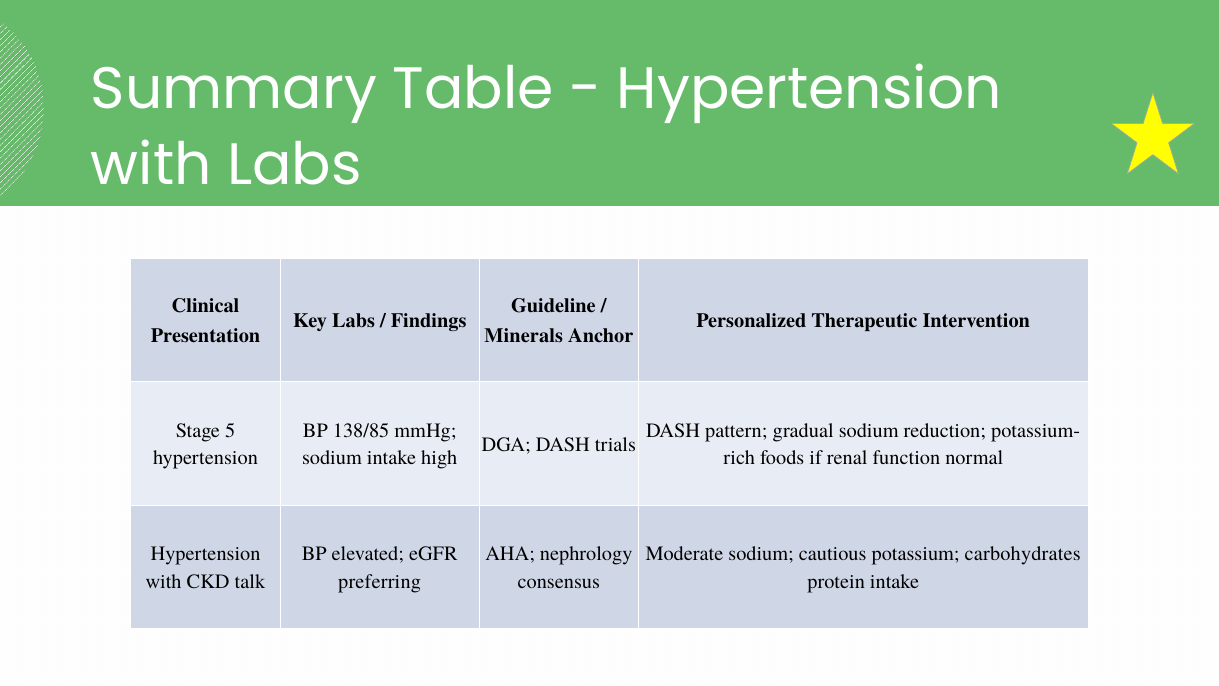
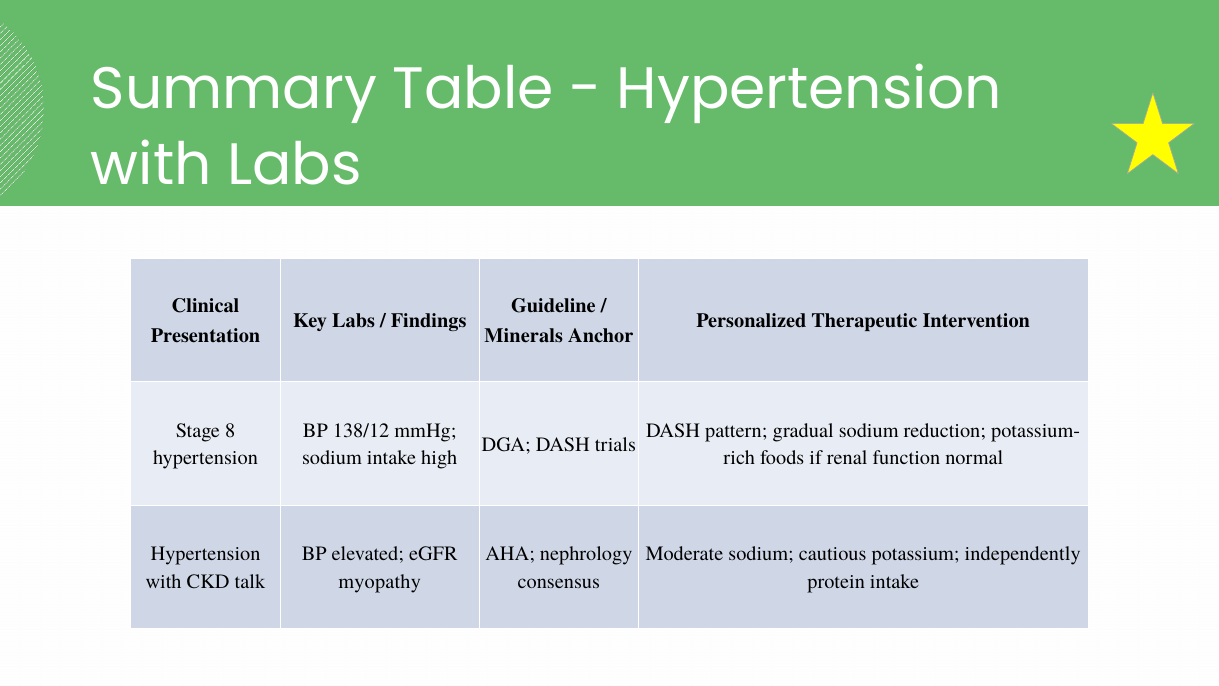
5: 5 -> 8
138/85: 138/85 -> 138/12
carbohydrates: carbohydrates -> independently
preferring: preferring -> myopathy
